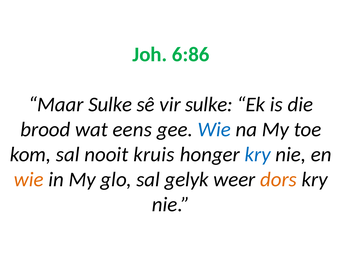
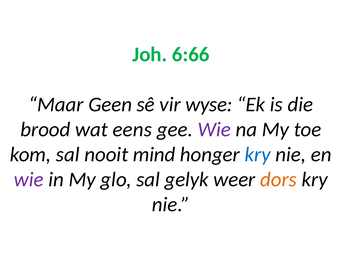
6:86: 6:86 -> 6:66
Maar Sulke: Sulke -> Geen
vir sulke: sulke -> wyse
Wie at (214, 130) colour: blue -> purple
kruis: kruis -> mind
wie at (29, 180) colour: orange -> purple
